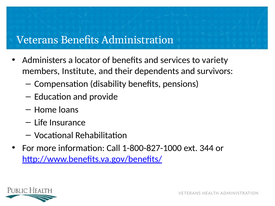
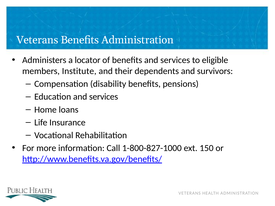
variety: variety -> eligible
Education and provide: provide -> services
344: 344 -> 150
